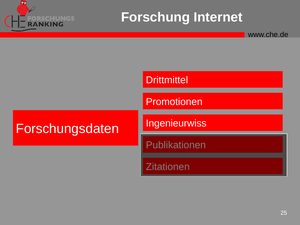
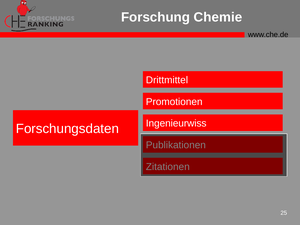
Internet: Internet -> Chemie
